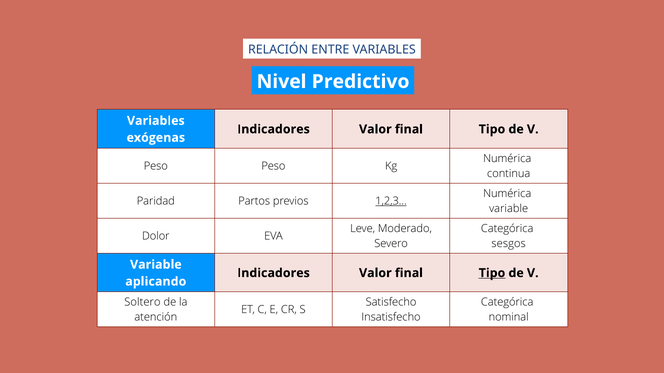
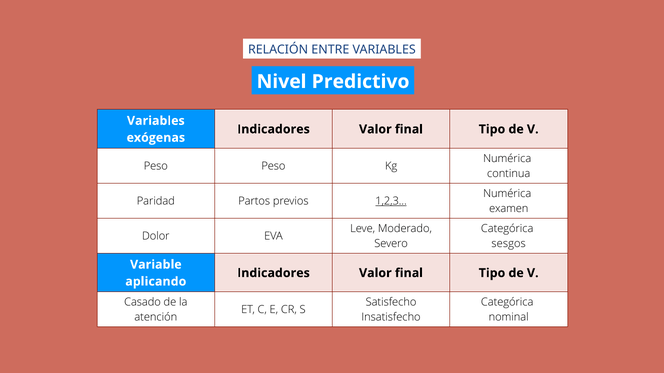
variable at (509, 209): variable -> examen
Tipo at (492, 273) underline: present -> none
Soltero: Soltero -> Casado
